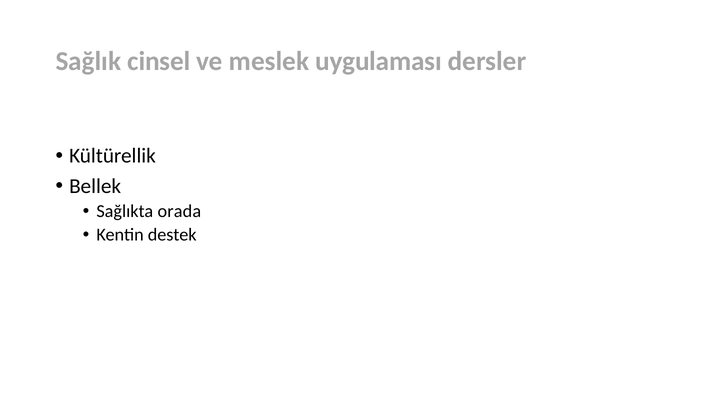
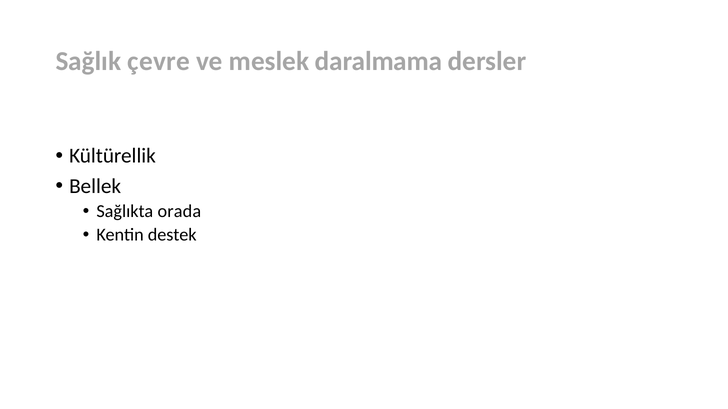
cinsel: cinsel -> çevre
uygulaması: uygulaması -> daralmama
